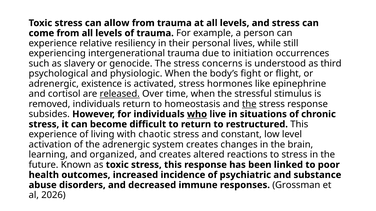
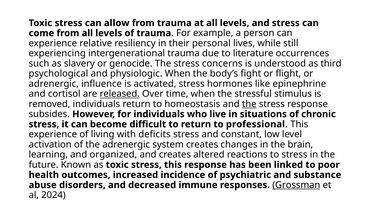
initiation: initiation -> literature
existence: existence -> influence
who underline: present -> none
restructured: restructured -> professional
chaotic: chaotic -> deficits
Grossman underline: none -> present
2026: 2026 -> 2024
